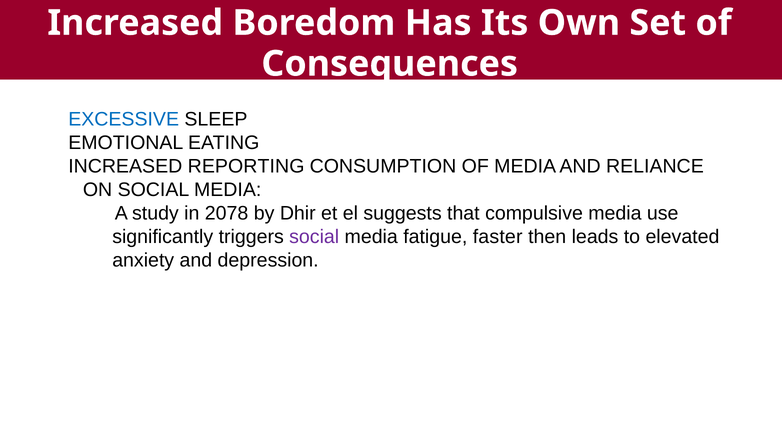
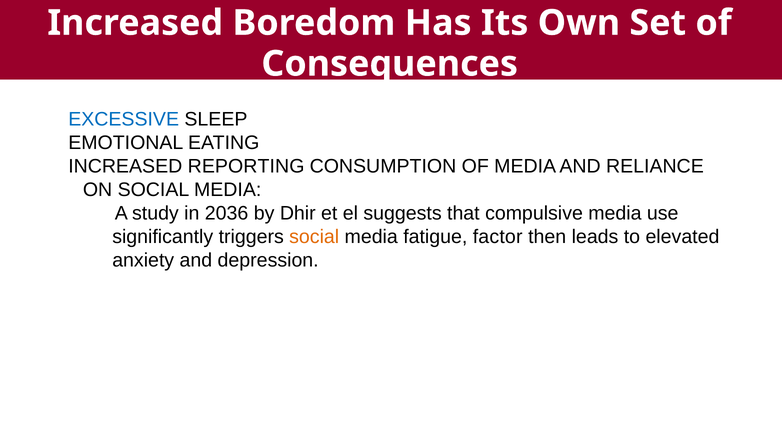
2078: 2078 -> 2036
social at (314, 237) colour: purple -> orange
faster: faster -> factor
